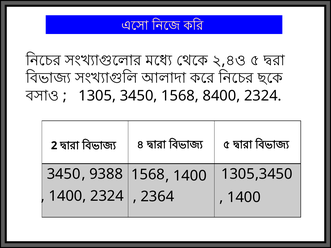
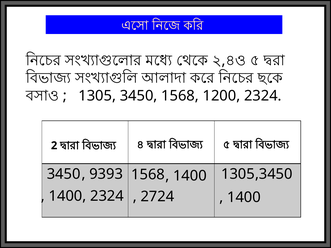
8400: 8400 -> 1200
9388: 9388 -> 9393
2364: 2364 -> 2724
